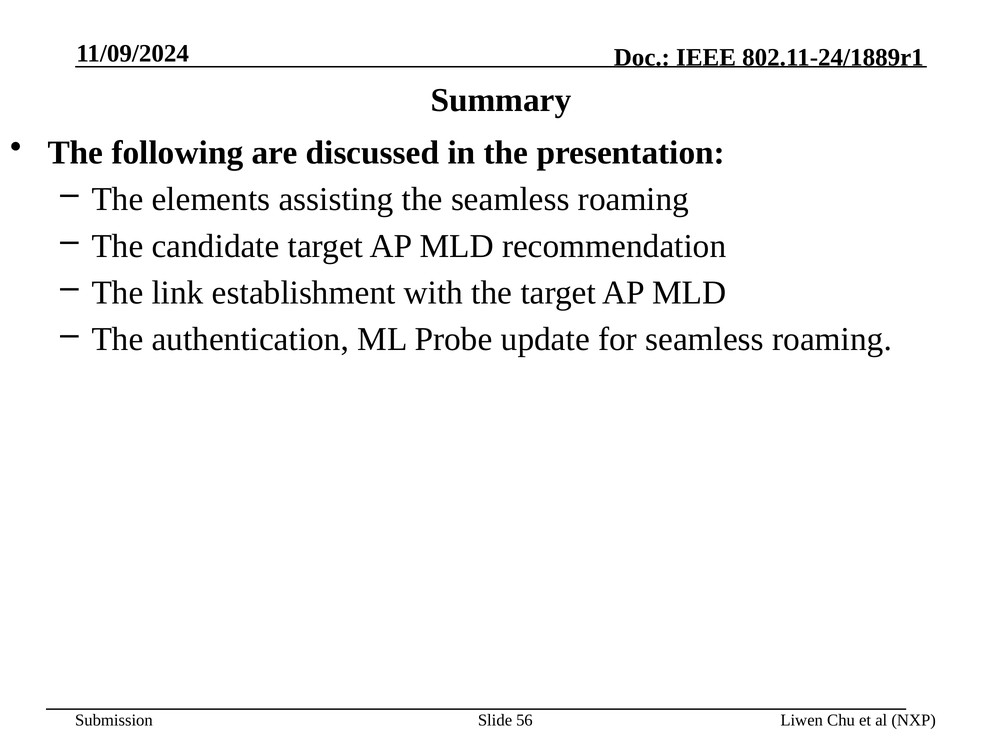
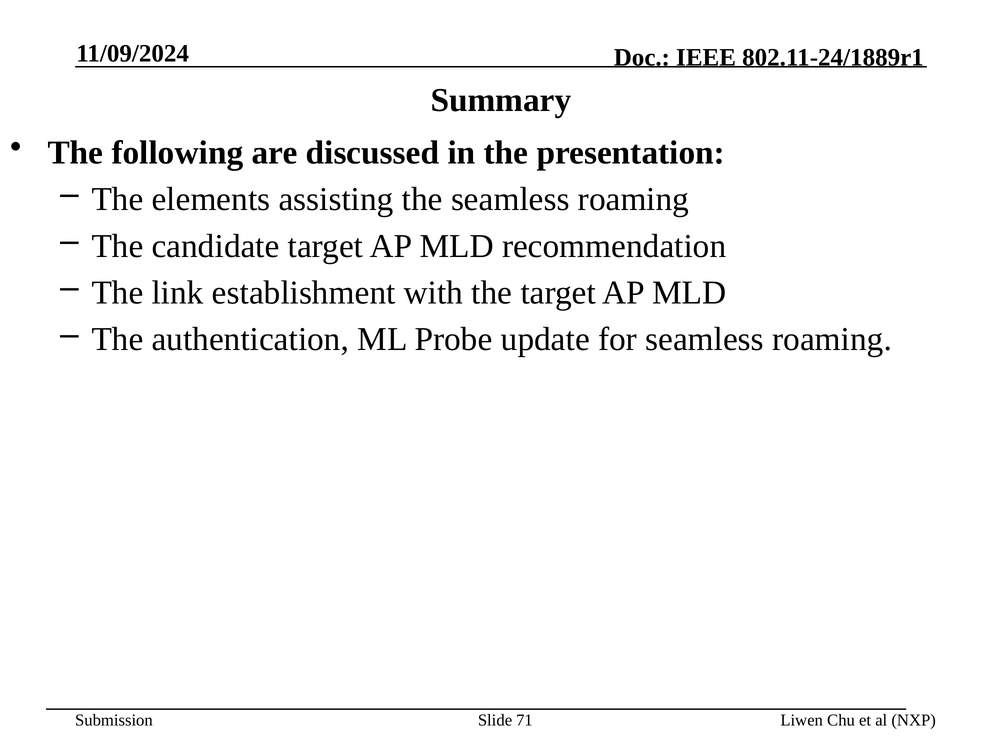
56: 56 -> 71
